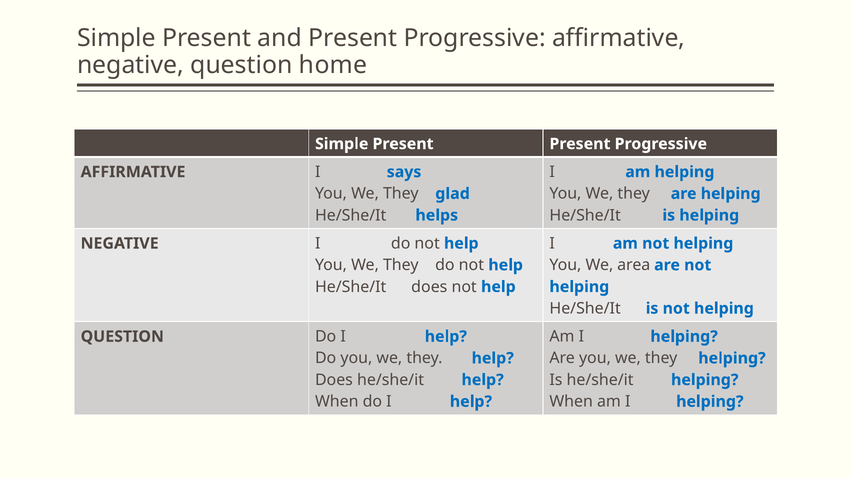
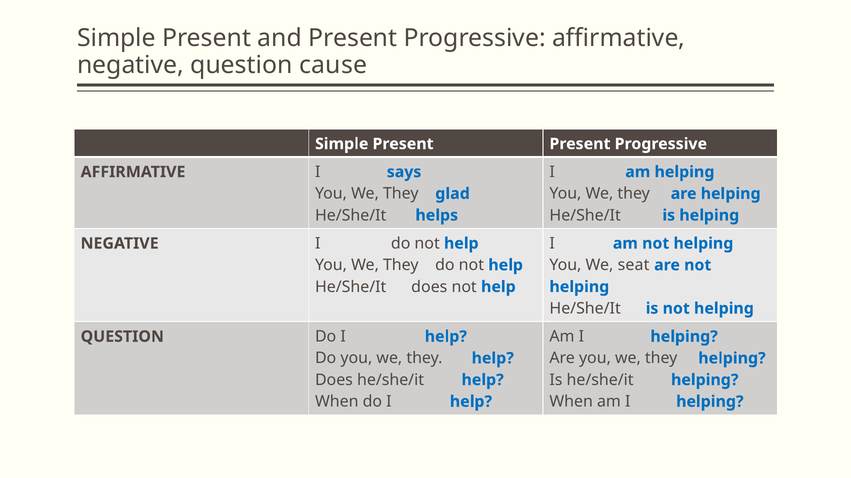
home: home -> cause
area: area -> seat
